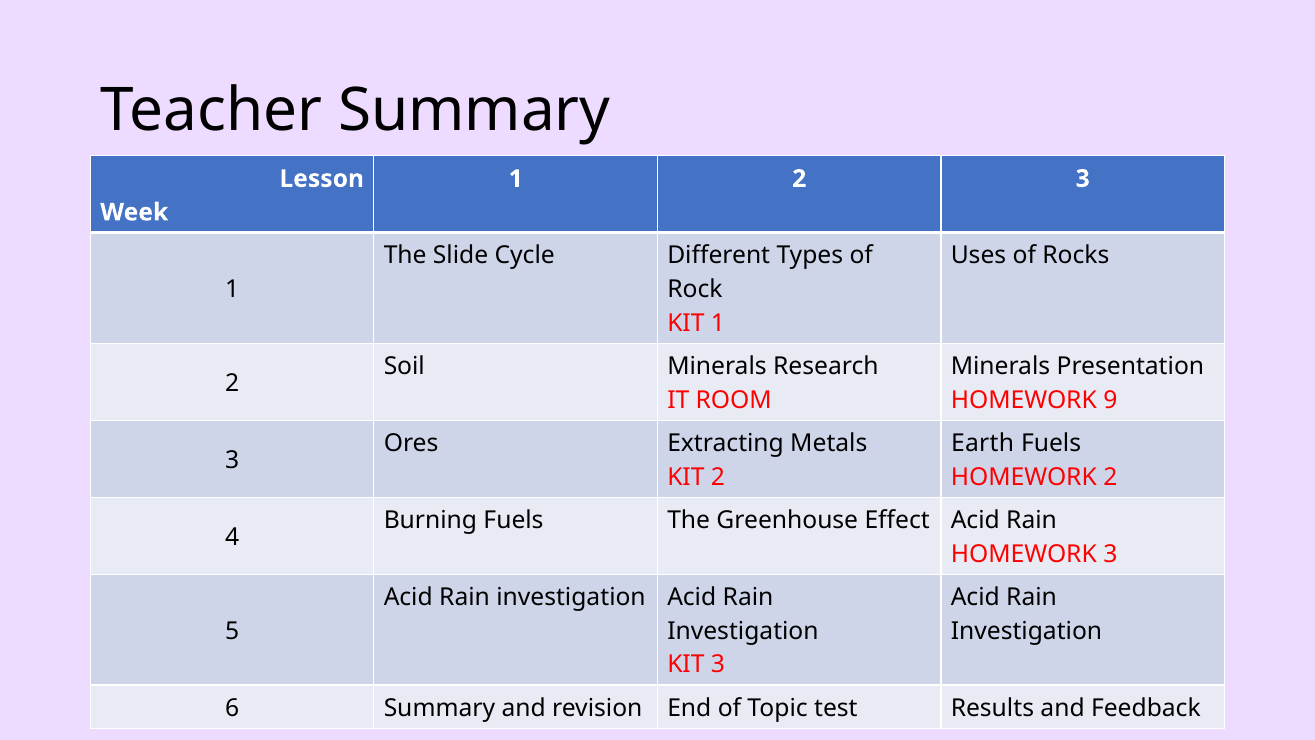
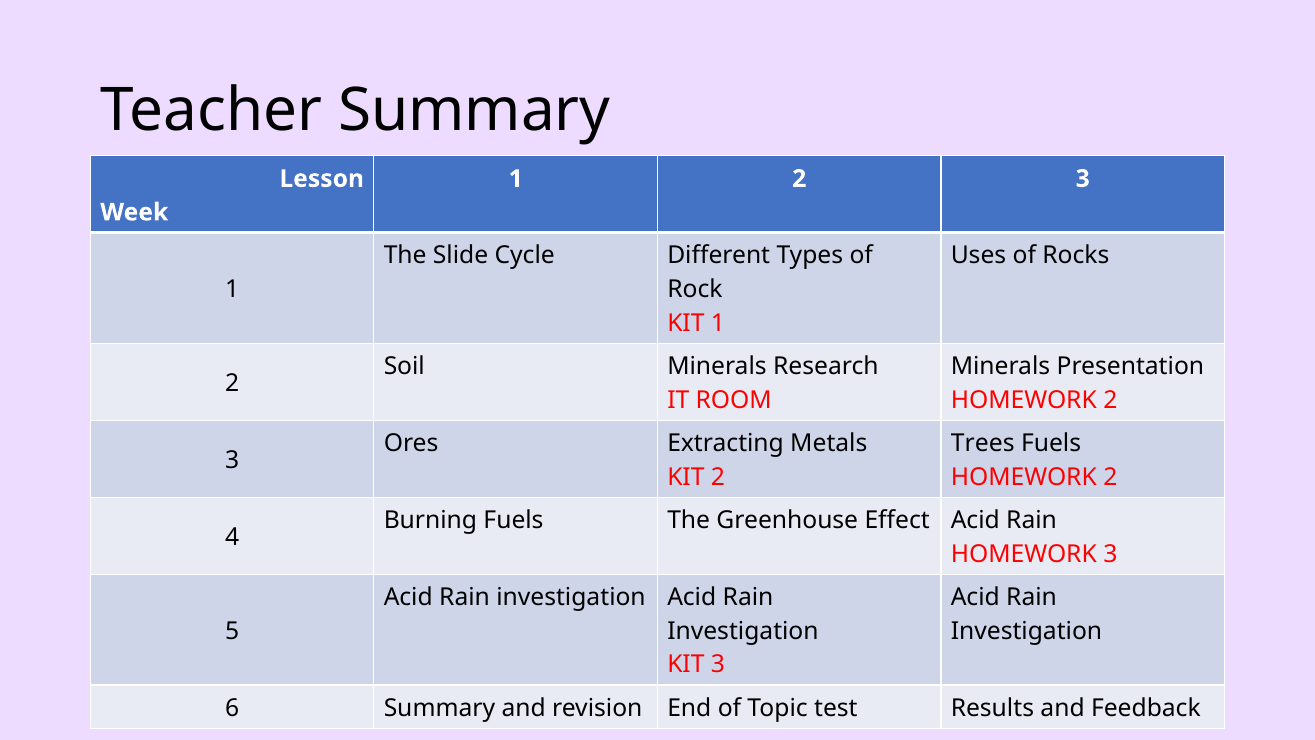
9 at (1110, 400): 9 -> 2
Earth: Earth -> Trees
